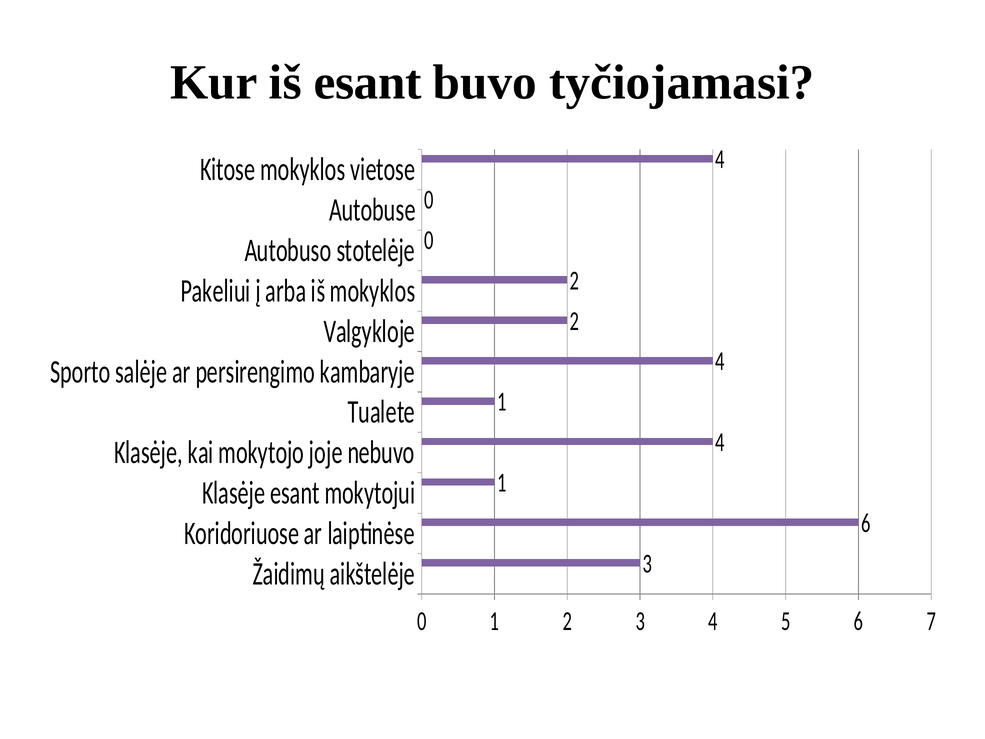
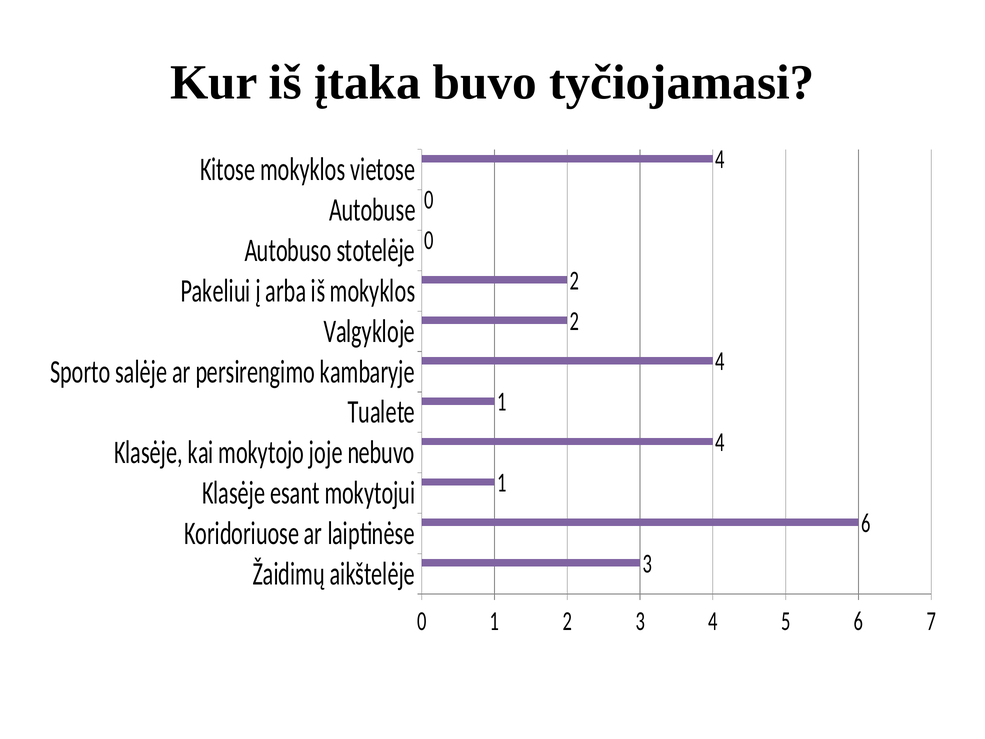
iš esant: esant -> įtaka
